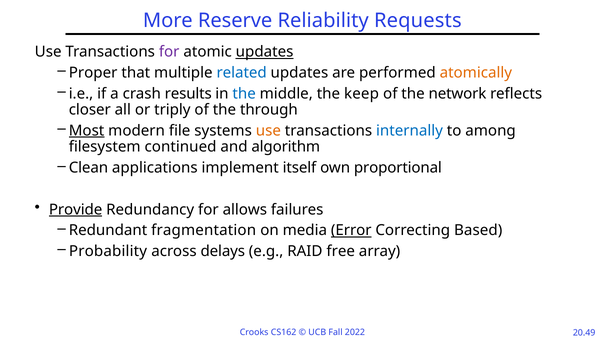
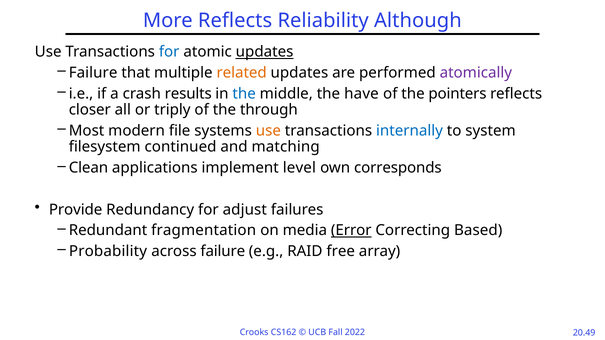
More Reserve: Reserve -> Reflects
Requests: Requests -> Although
for at (169, 52) colour: purple -> blue
Proper at (93, 73): Proper -> Failure
related colour: blue -> orange
atomically colour: orange -> purple
keep: keep -> have
network: network -> pointers
Most underline: present -> none
among: among -> system
algorithm: algorithm -> matching
itself: itself -> level
proportional: proportional -> corresponds
Provide underline: present -> none
allows: allows -> adjust
across delays: delays -> failure
